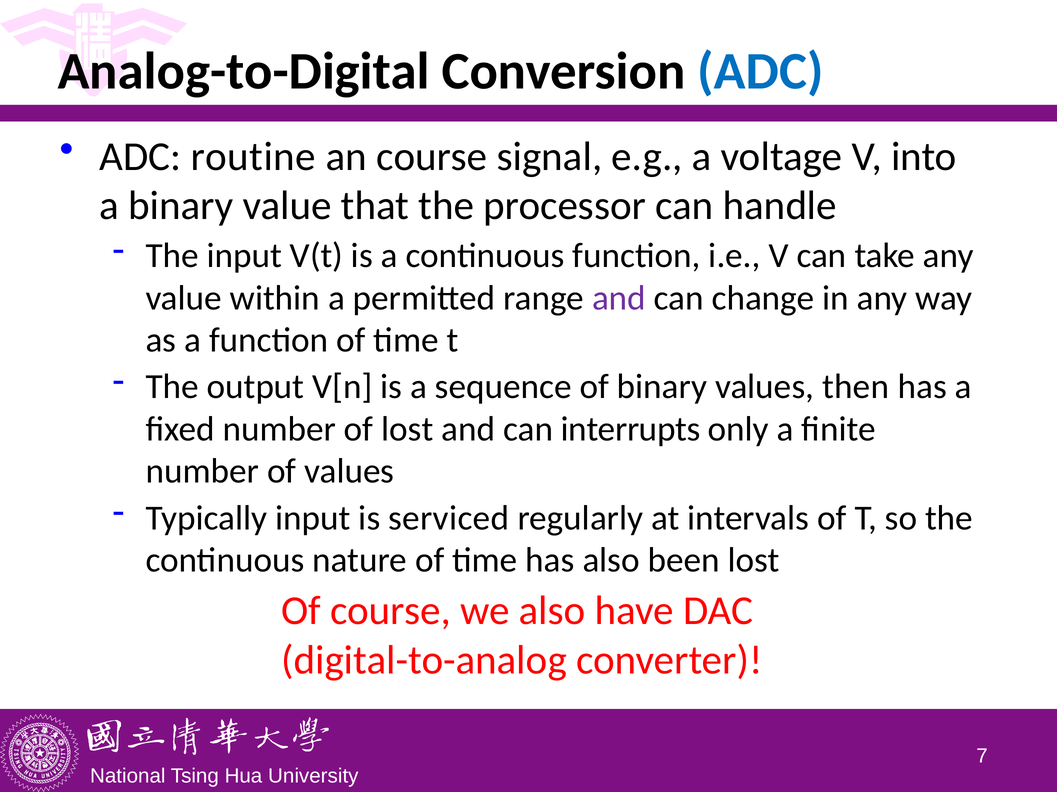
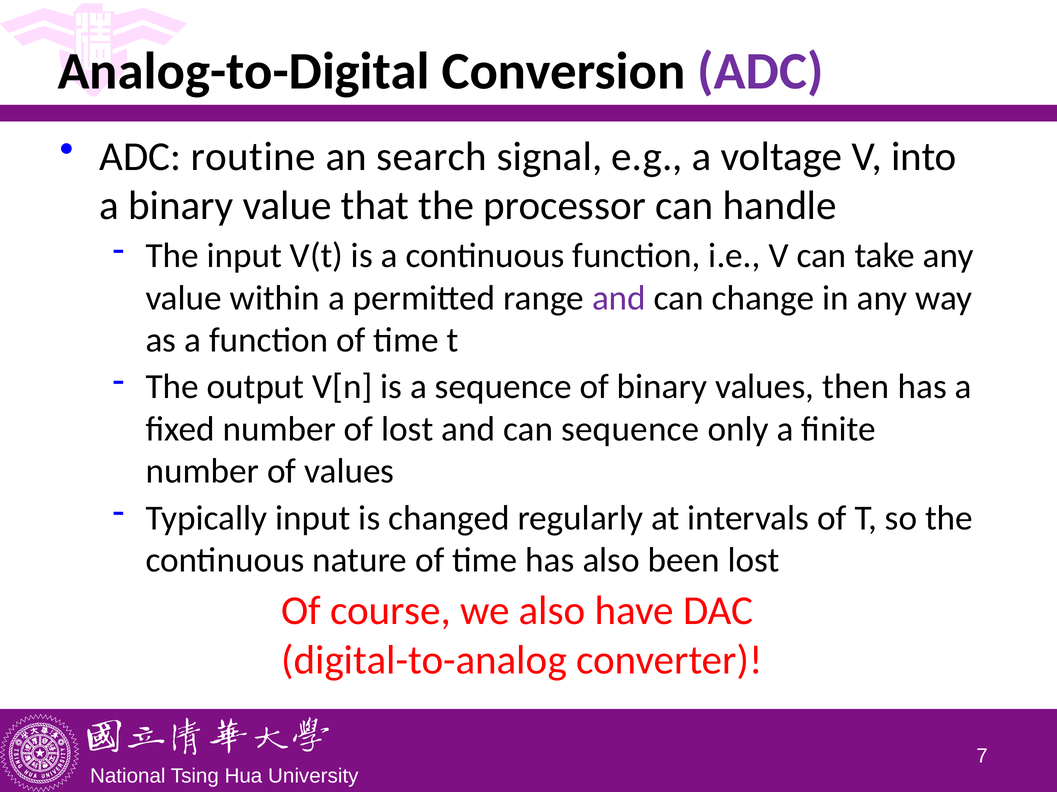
ADC at (760, 71) colour: blue -> purple
an course: course -> search
can interrupts: interrupts -> sequence
serviced: serviced -> changed
